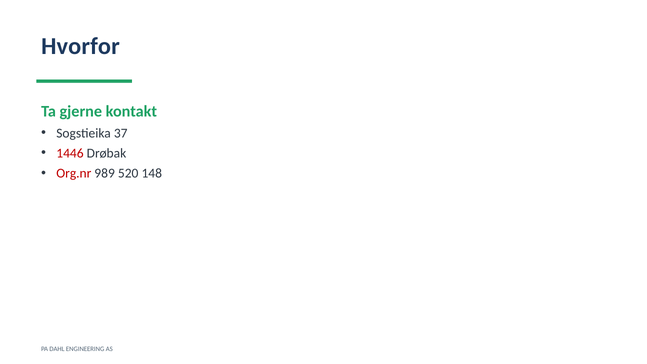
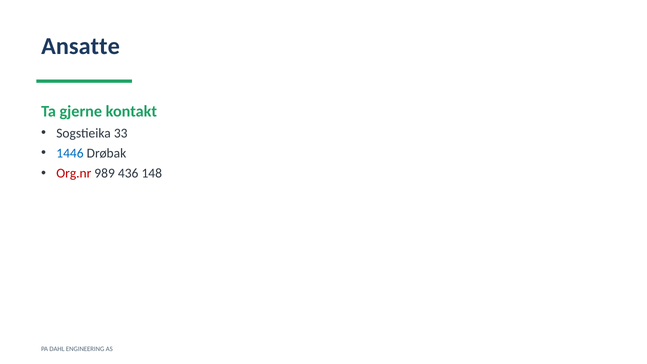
Hvorfor: Hvorfor -> Ansatte
37: 37 -> 33
1446 colour: red -> blue
520: 520 -> 436
